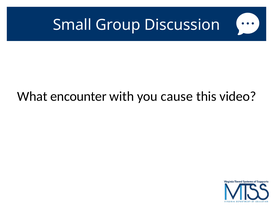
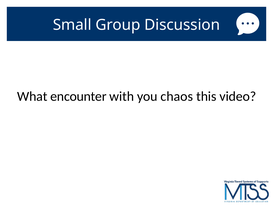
cause: cause -> chaos
